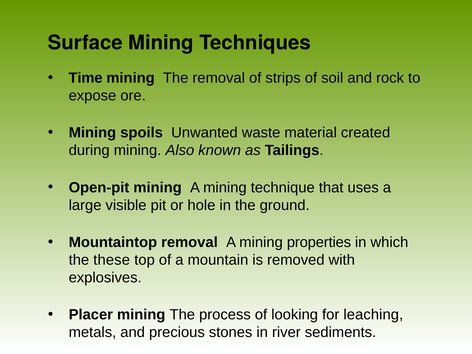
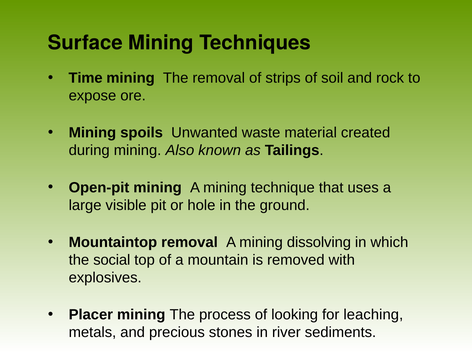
properties: properties -> dissolving
these: these -> social
